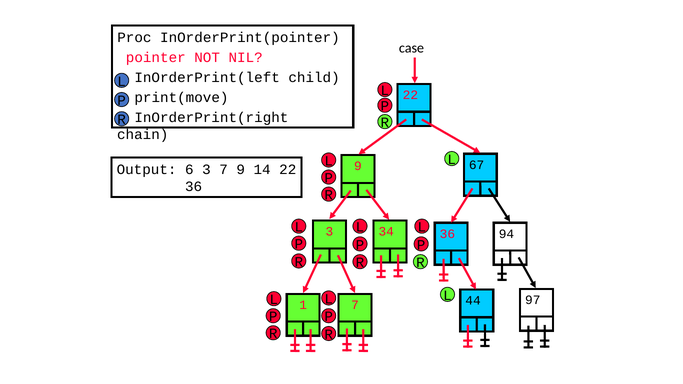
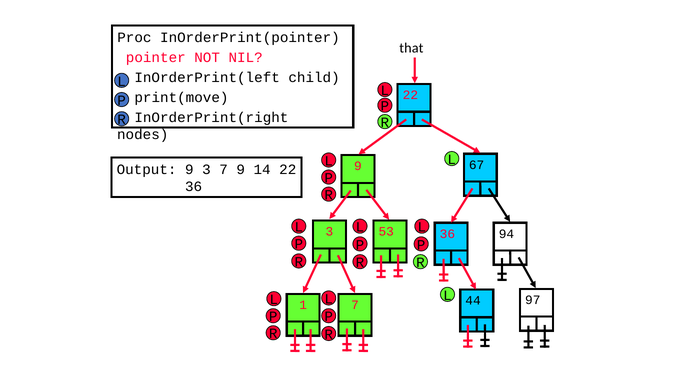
case: case -> that
chain: chain -> nodes
Output 6: 6 -> 9
34: 34 -> 53
